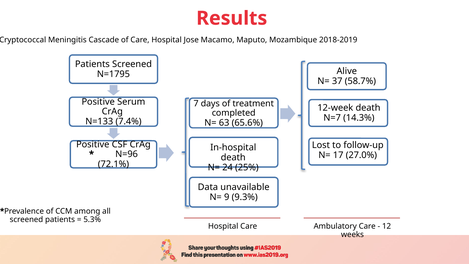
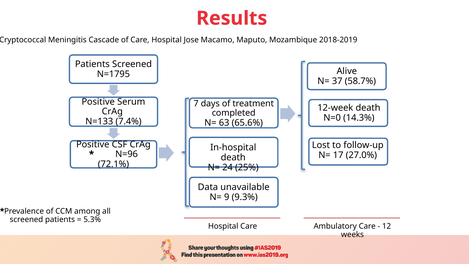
N=7: N=7 -> N=0
